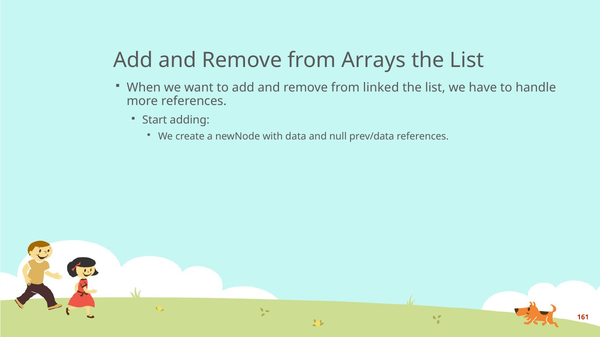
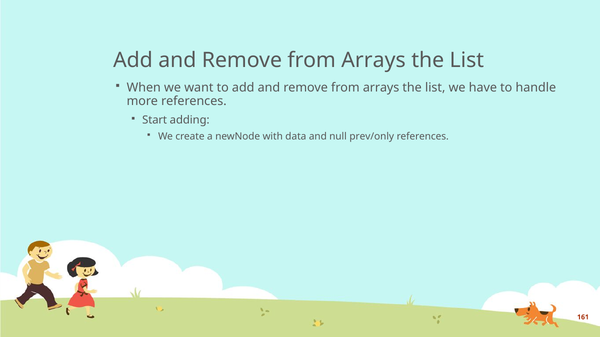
linked at (381, 88): linked -> arrays
prev/data: prev/data -> prev/only
